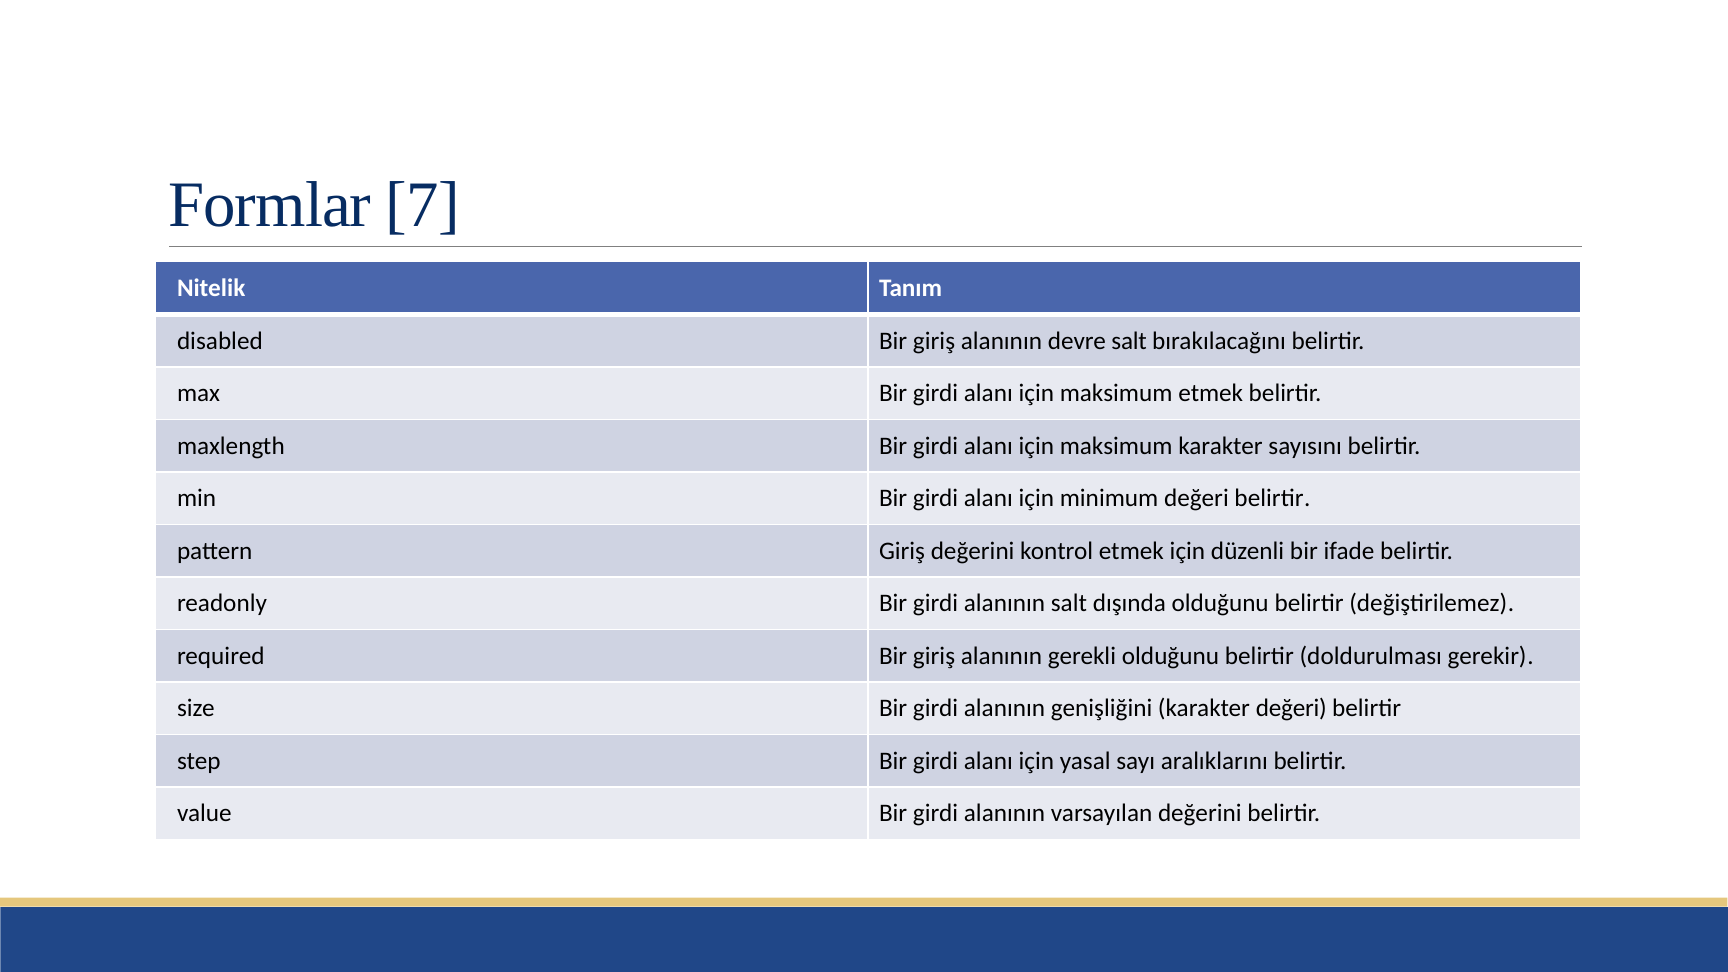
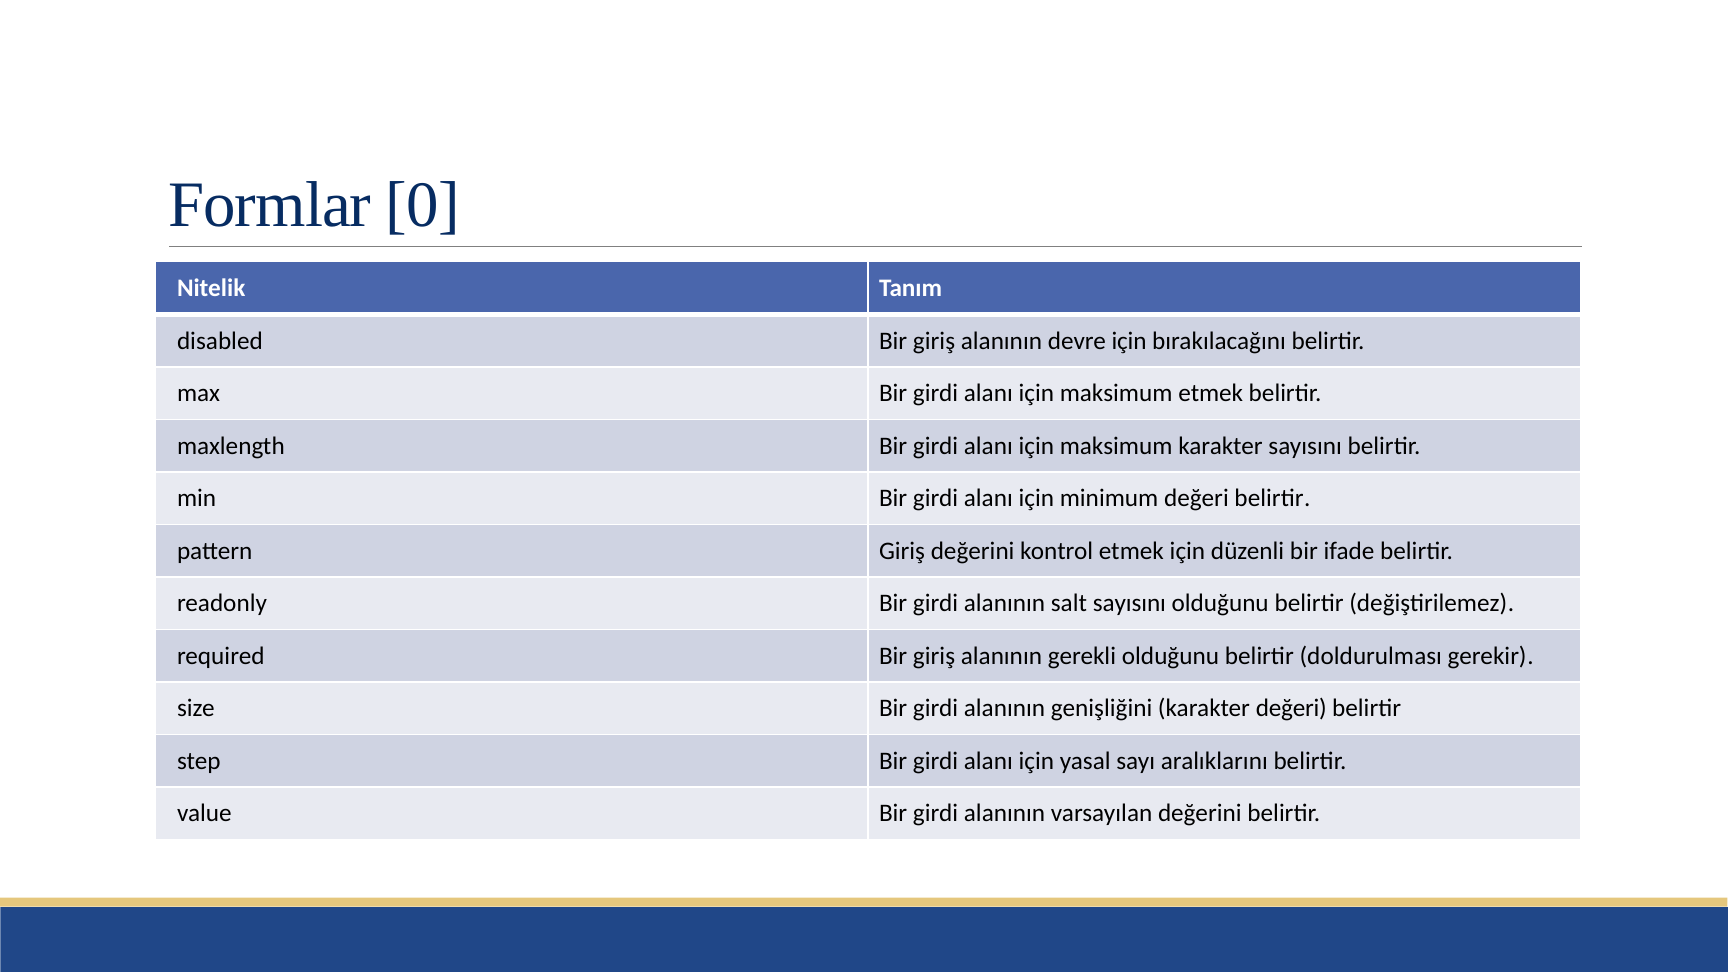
7: 7 -> 0
devre salt: salt -> için
salt dışında: dışında -> sayısını
